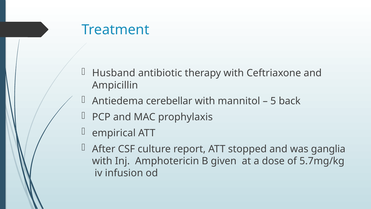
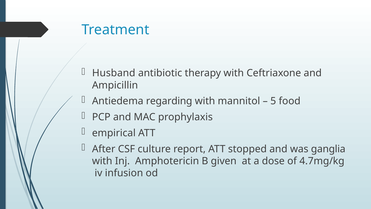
cerebellar: cerebellar -> regarding
back: back -> food
5.7mg/kg: 5.7mg/kg -> 4.7mg/kg
